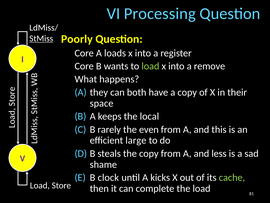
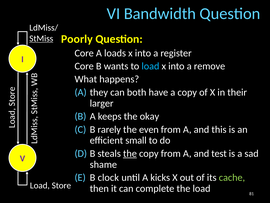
Processing: Processing -> Bandwidth
load at (150, 66) colour: light green -> light blue
space: space -> larger
local: local -> okay
large: large -> small
the at (130, 153) underline: none -> present
less: less -> test
